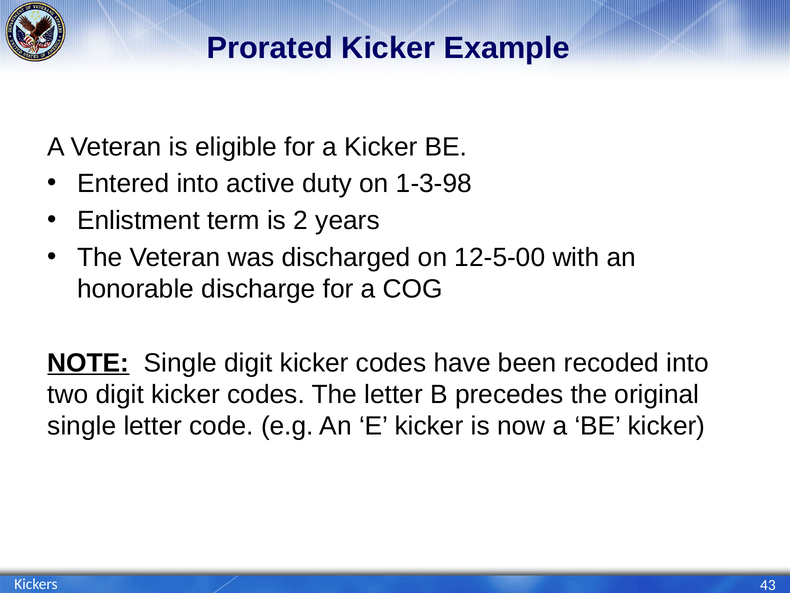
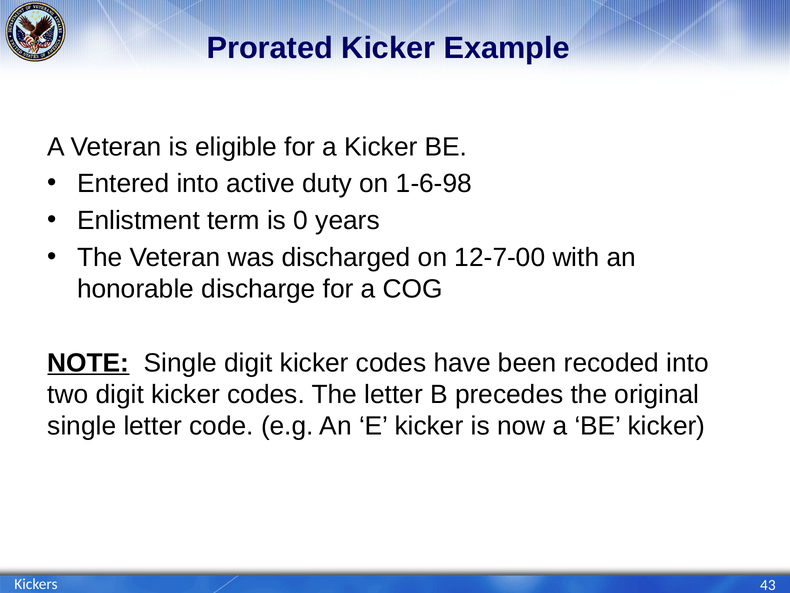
1-3-98: 1-3-98 -> 1-6-98
2: 2 -> 0
12-5-00: 12-5-00 -> 12-7-00
